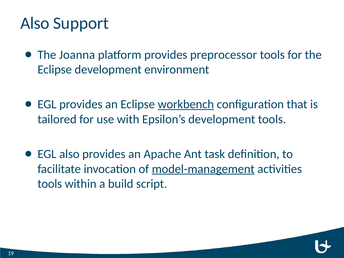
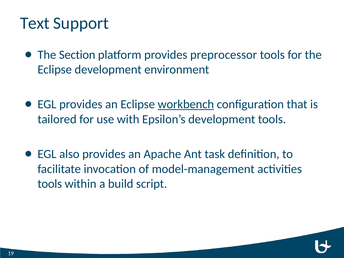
Also at (35, 23): Also -> Text
Joanna: Joanna -> Section
model-management underline: present -> none
